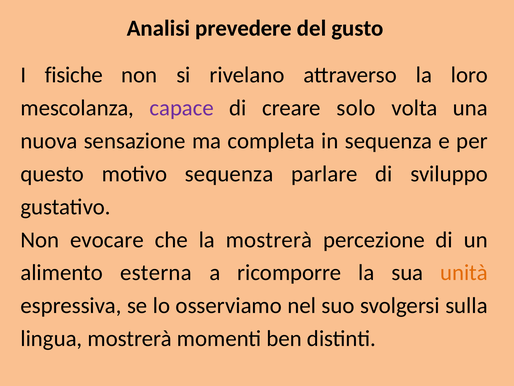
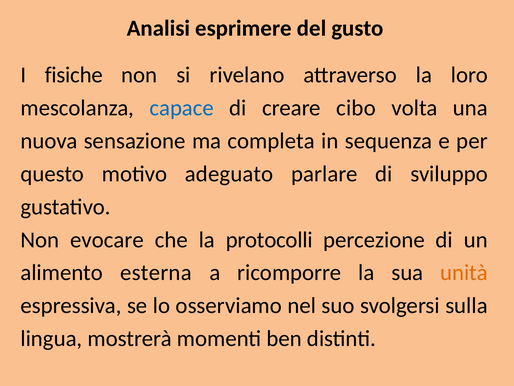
prevedere: prevedere -> esprimere
capace colour: purple -> blue
solo: solo -> cibo
motivo sequenza: sequenza -> adeguato
la mostrerà: mostrerà -> protocolli
